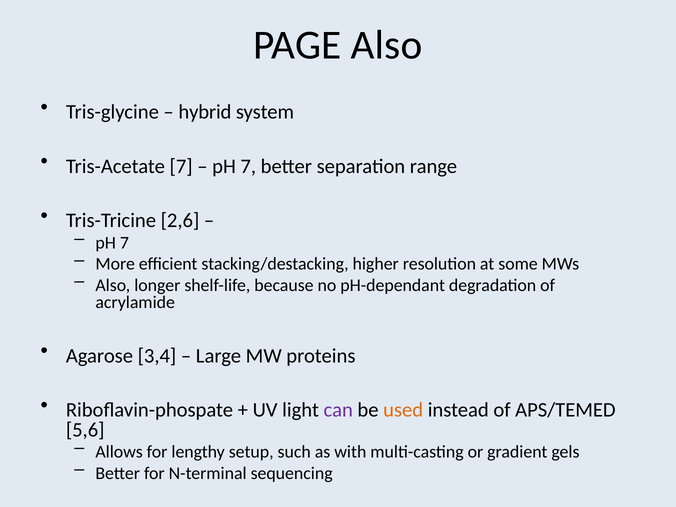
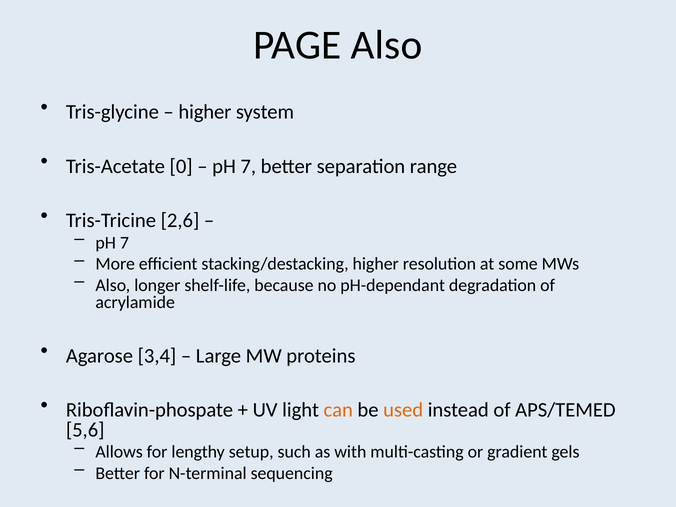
hybrid at (205, 112): hybrid -> higher
Tris-Acetate 7: 7 -> 0
can colour: purple -> orange
